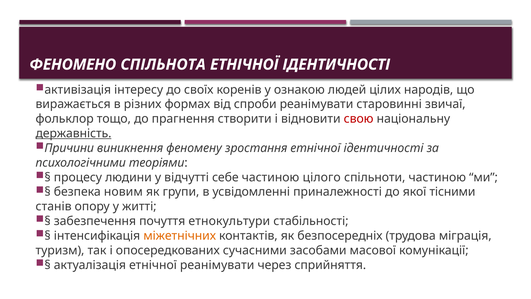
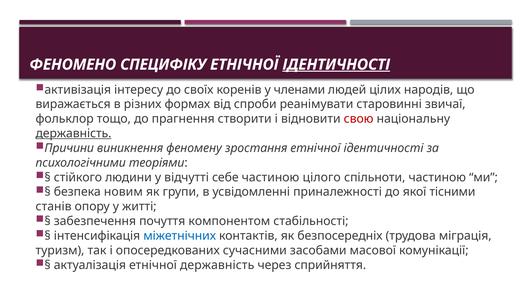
СПІЛЬНОТА: СПІЛЬНОТА -> СПЕЦИФІКУ
ІДЕНТИЧНОСТІ at (336, 65) underline: none -> present
ознакою: ознакою -> членами
процесу: процесу -> стійкого
етнокультури: етнокультури -> компонентом
міжетнічних colour: orange -> blue
етнічної реанімувати: реанімувати -> державність
